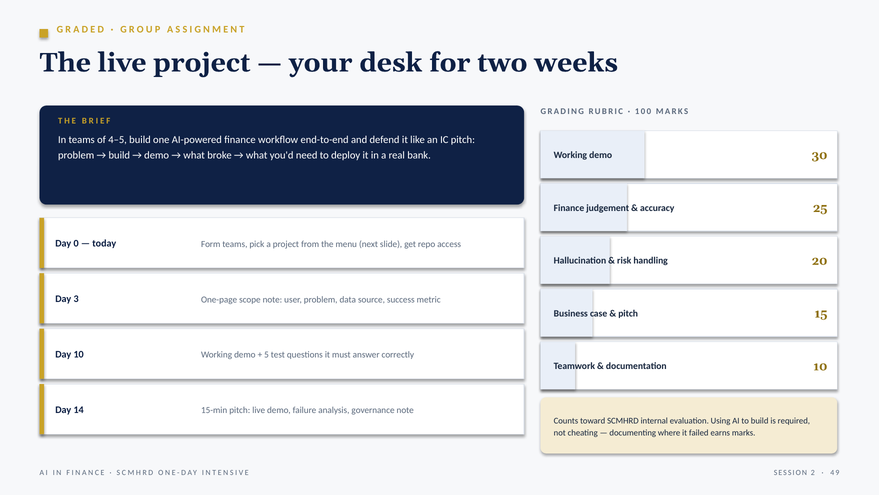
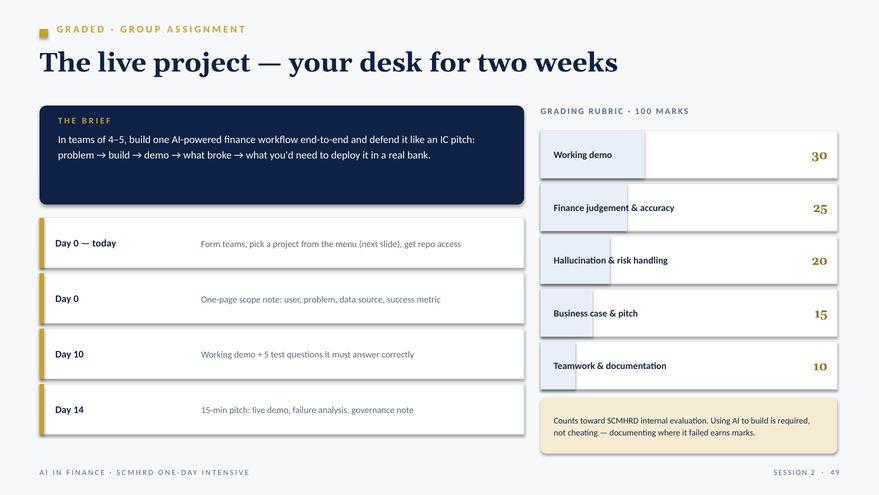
3 at (76, 299): 3 -> 0
